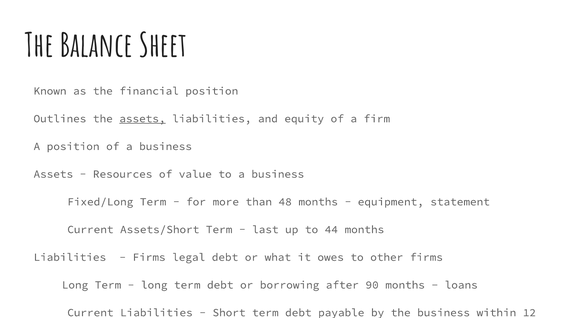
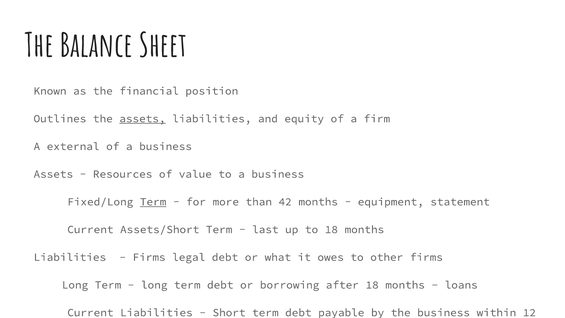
A position: position -> external
Term at (153, 202) underline: none -> present
48: 48 -> 42
to 44: 44 -> 18
after 90: 90 -> 18
